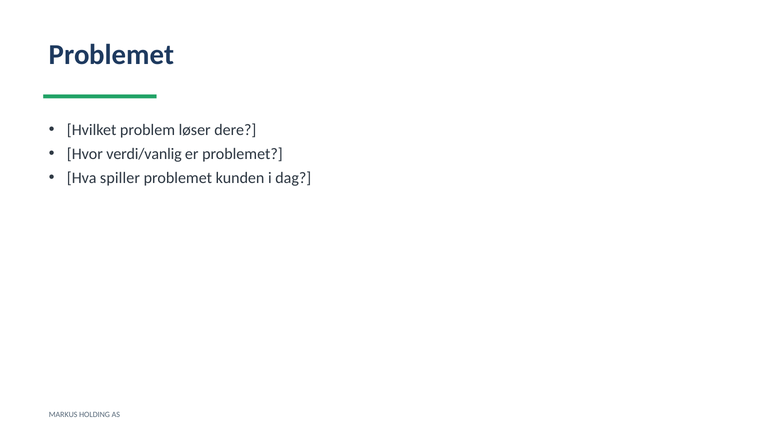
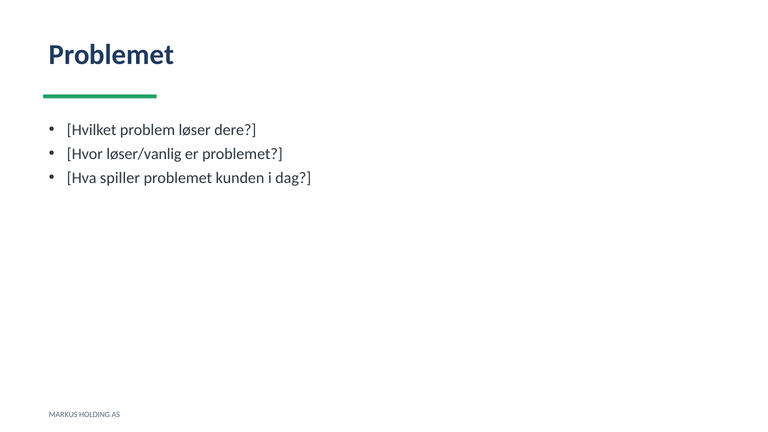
verdi/vanlig: verdi/vanlig -> løser/vanlig
